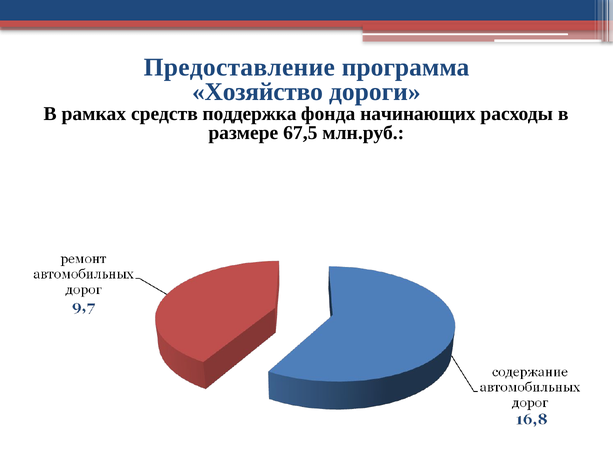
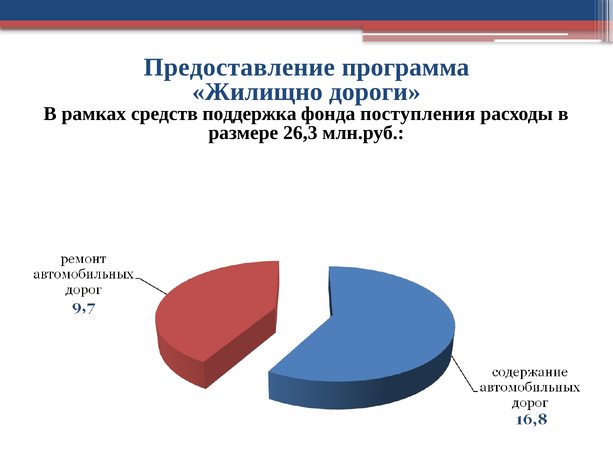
Хозяйство: Хозяйство -> Жилищно
начинающих: начинающих -> поступления
67,5: 67,5 -> 26,3
